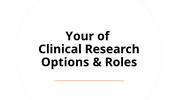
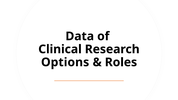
Your: Your -> Data
